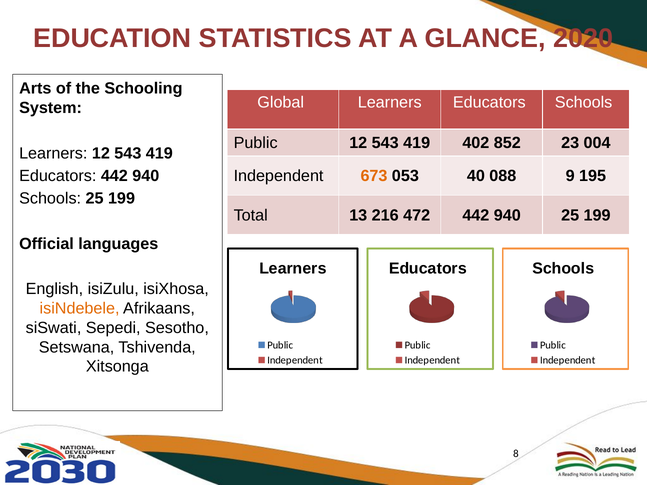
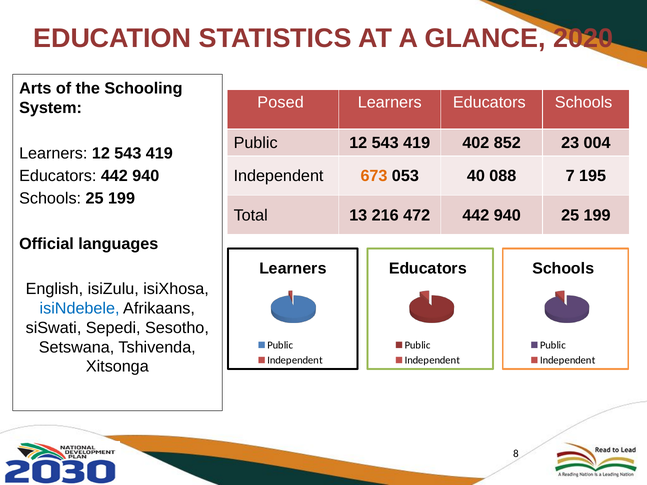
Global: Global -> Posed
9: 9 -> 7
isiNdebele colour: orange -> blue
